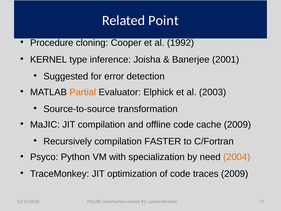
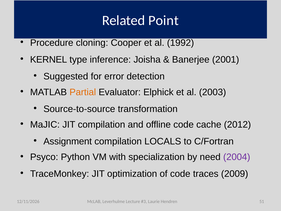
cache 2009: 2009 -> 2012
Recursively: Recursively -> Assignment
FASTER: FASTER -> LOCALS
2004 colour: orange -> purple
